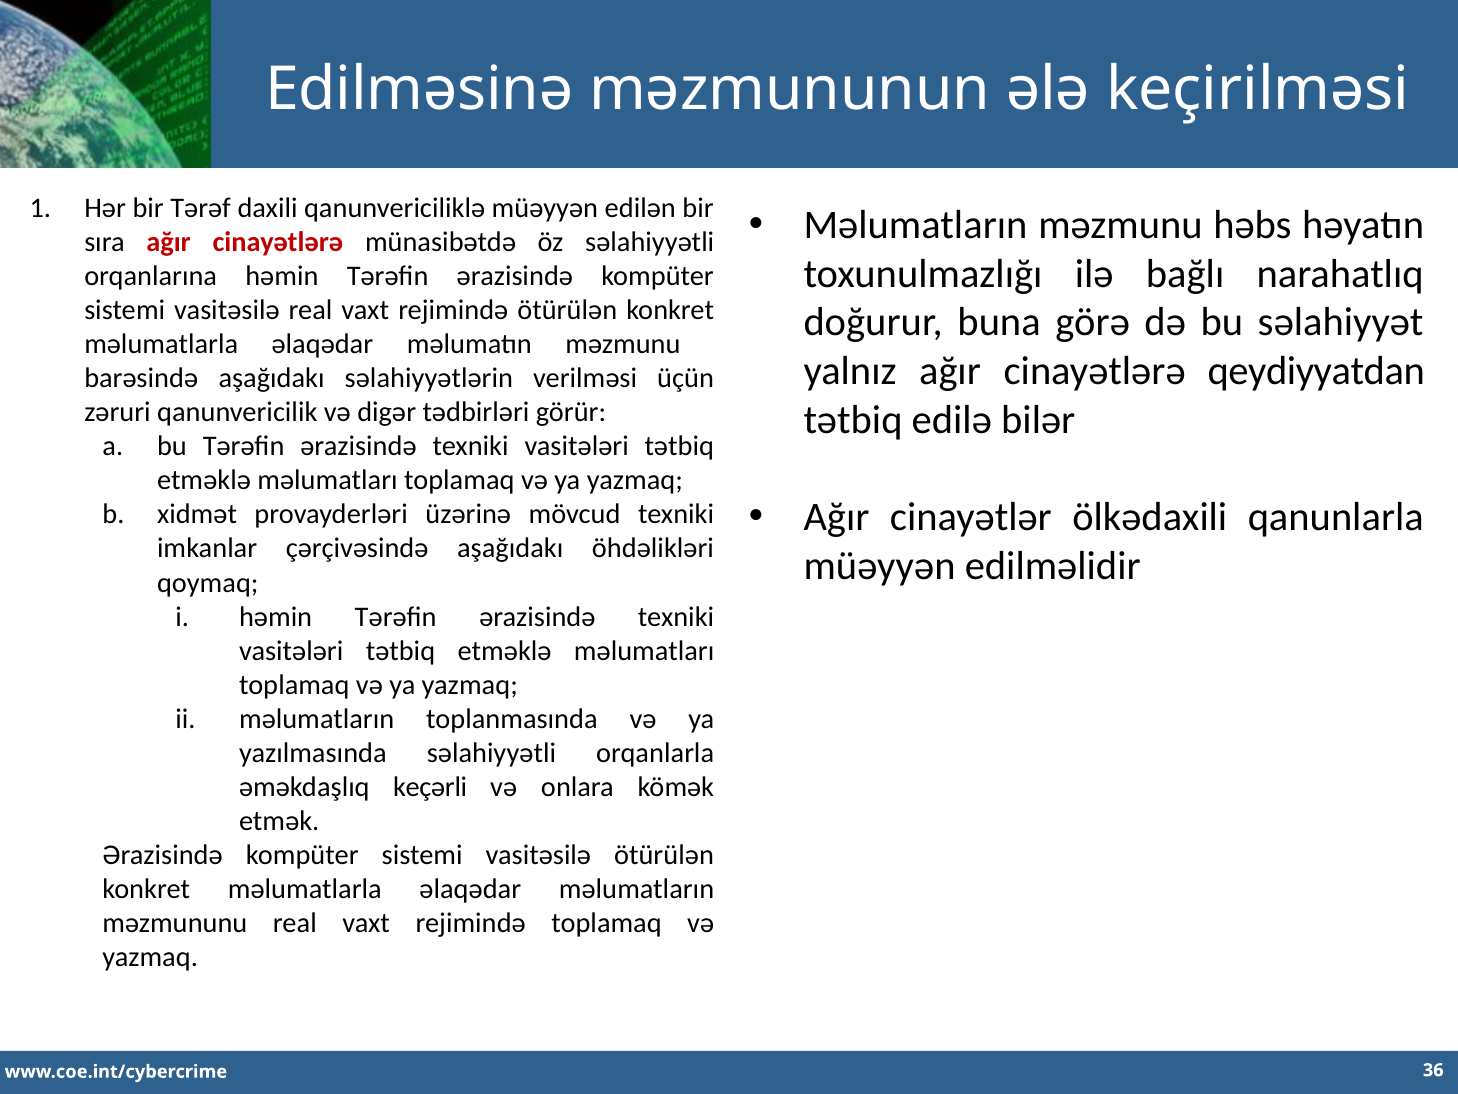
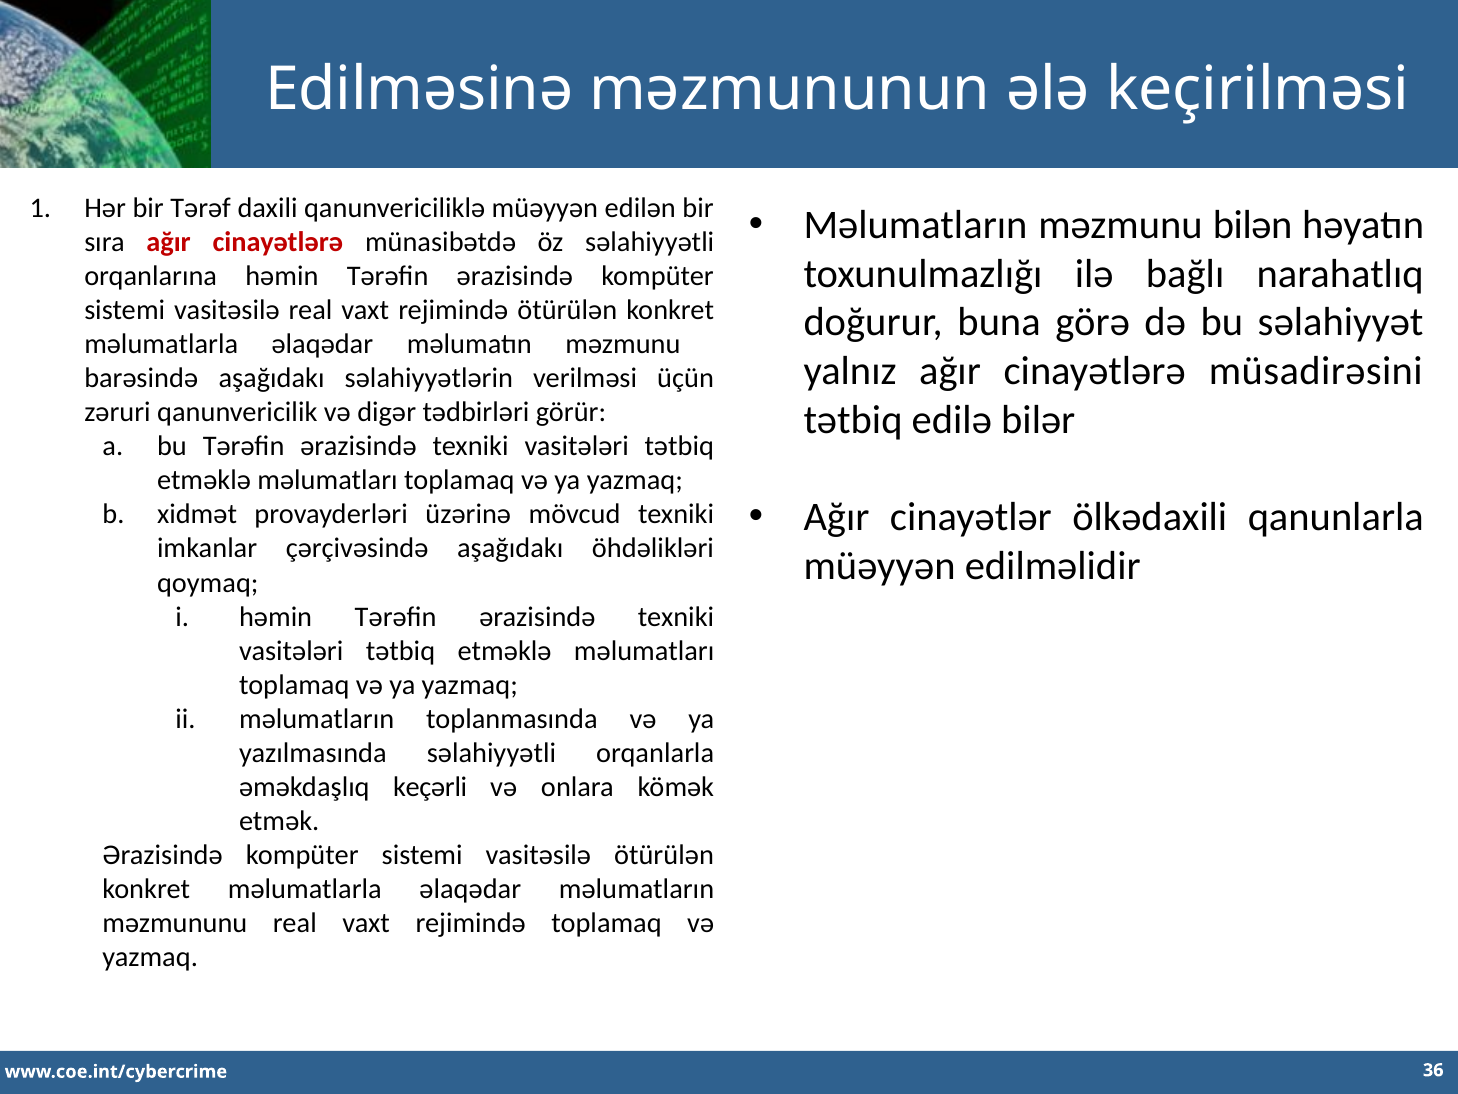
həbs: həbs -> bilən
qeydiyyatdan: qeydiyyatdan -> müsadirəsini
